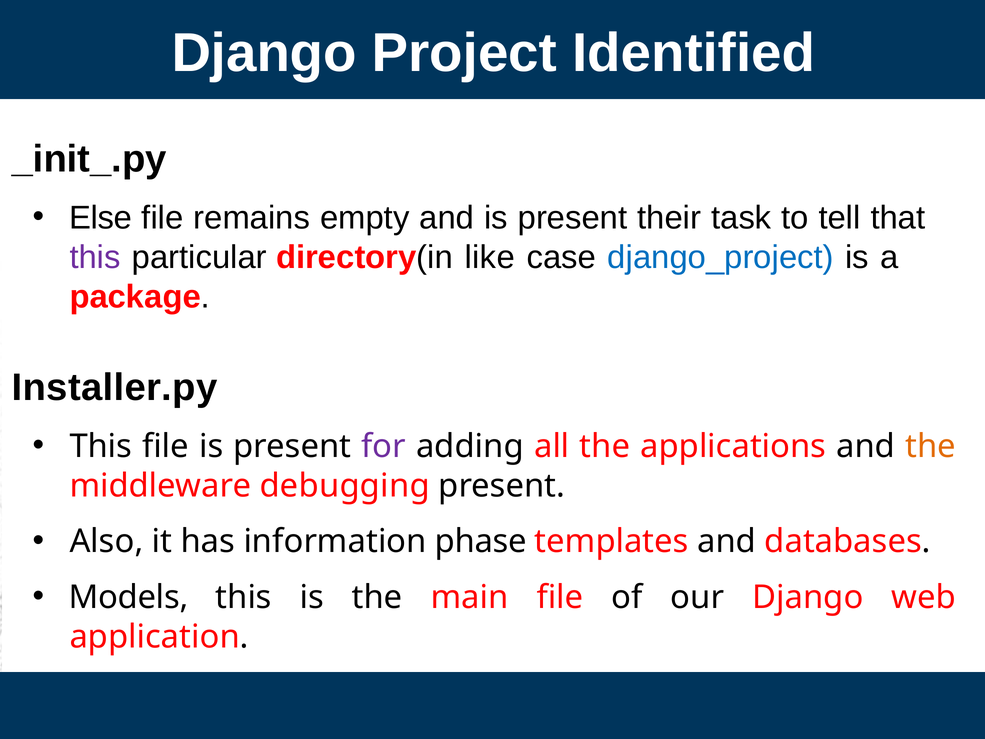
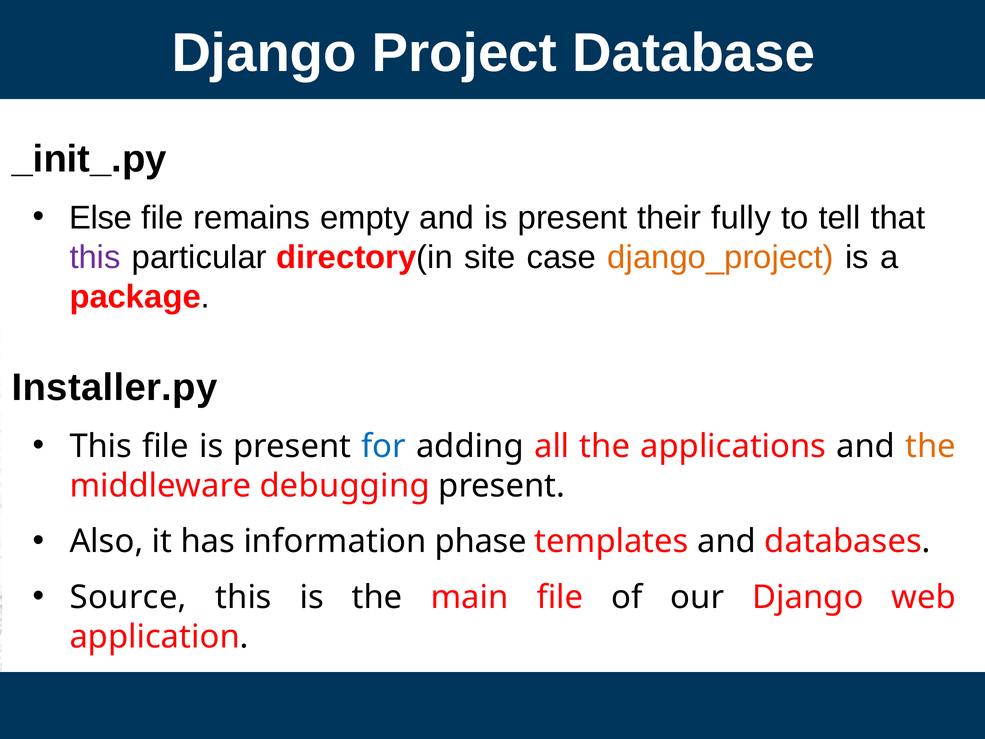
Identified: Identified -> Database
task: task -> fully
like: like -> site
django_project colour: blue -> orange
for colour: purple -> blue
Models: Models -> Source
